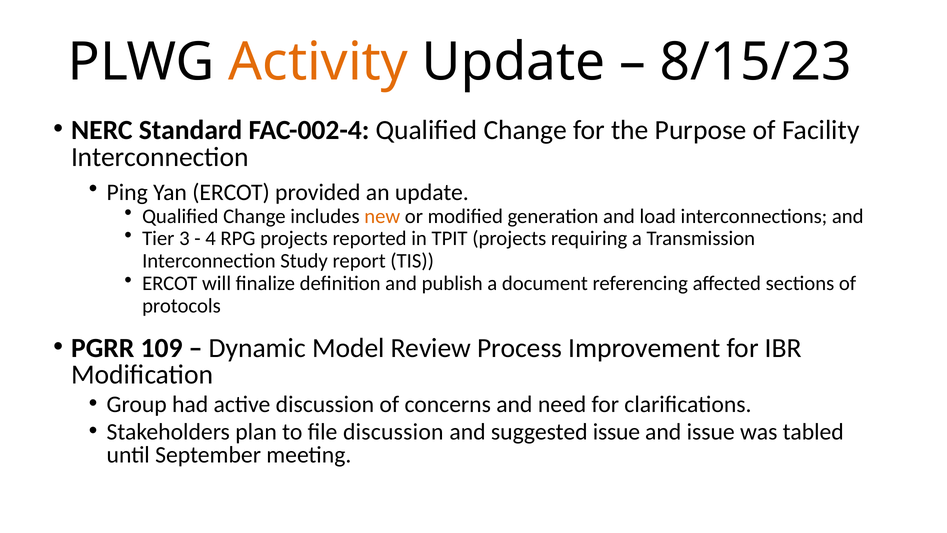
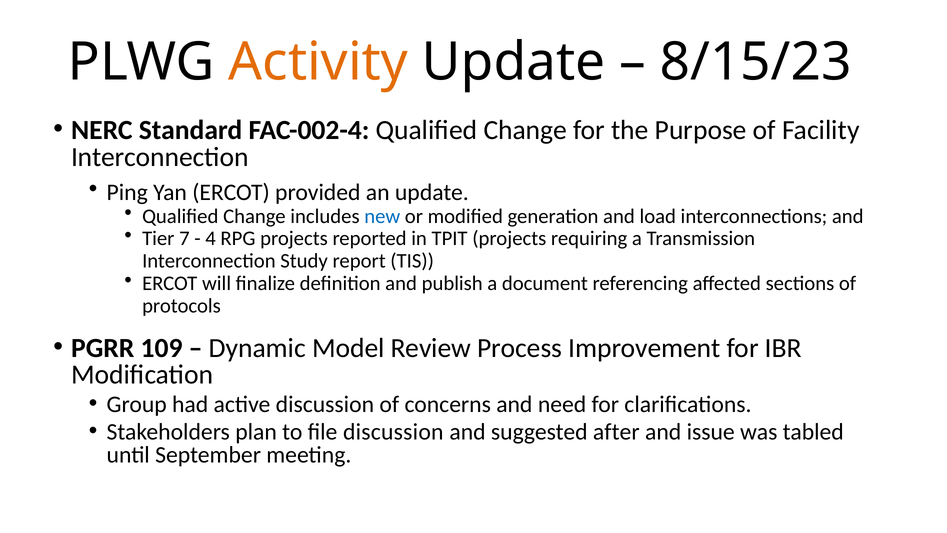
new colour: orange -> blue
3: 3 -> 7
suggested issue: issue -> after
